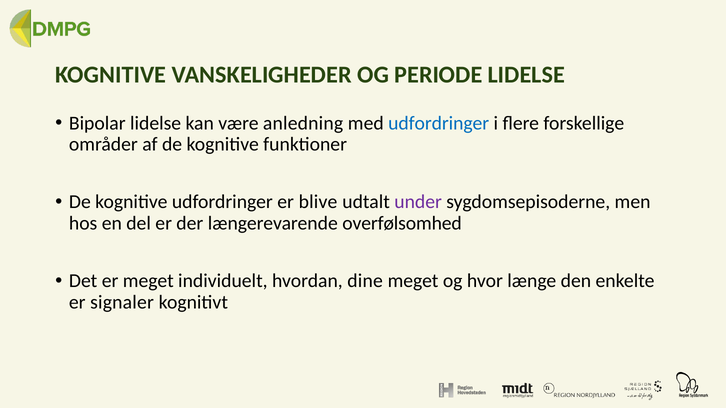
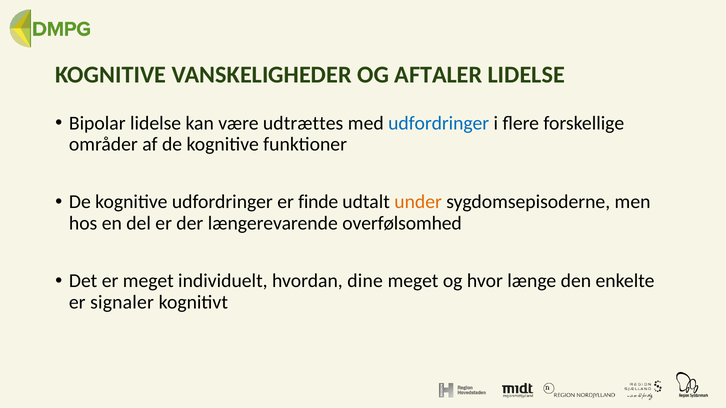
PERIODE: PERIODE -> AFTALER
anledning: anledning -> udtrættes
blive: blive -> finde
under colour: purple -> orange
